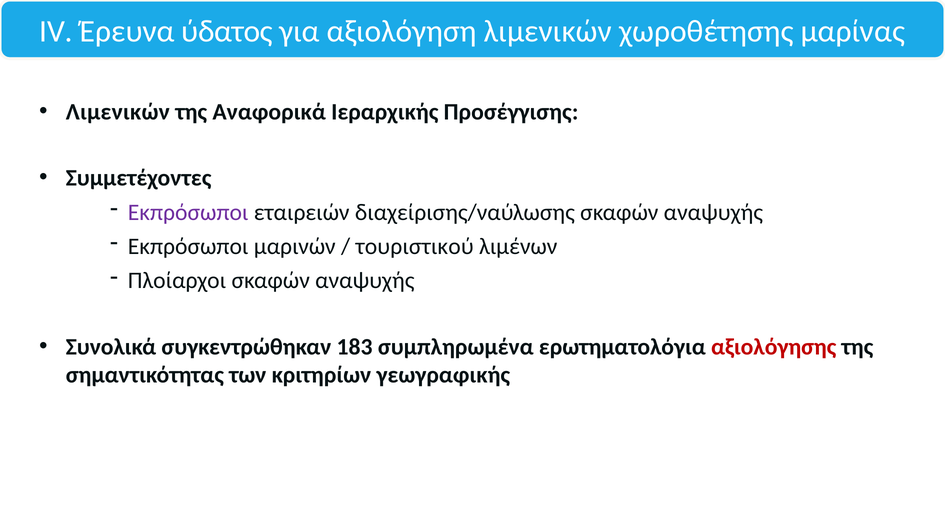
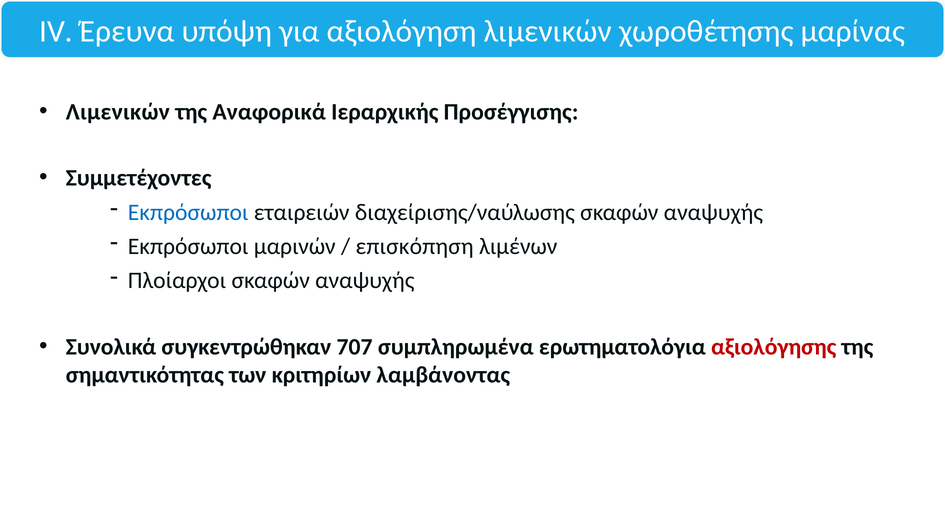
ύδατος: ύδατος -> υπόψη
Εκπρόσωποι at (188, 212) colour: purple -> blue
τουριστικού: τουριστικού -> επισκόπηση
183: 183 -> 707
γεωγραφικής: γεωγραφικής -> λαμβάνοντας
